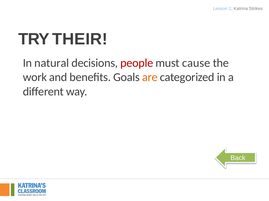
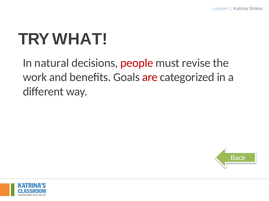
THEIR: THEIR -> WHAT
cause: cause -> revise
are colour: orange -> red
